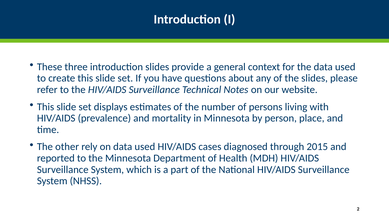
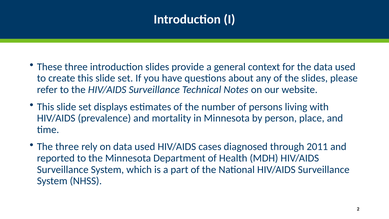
The other: other -> three
2015: 2015 -> 2011
